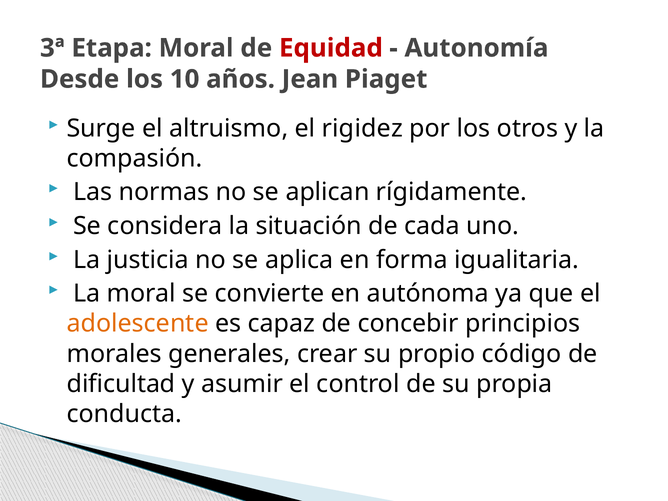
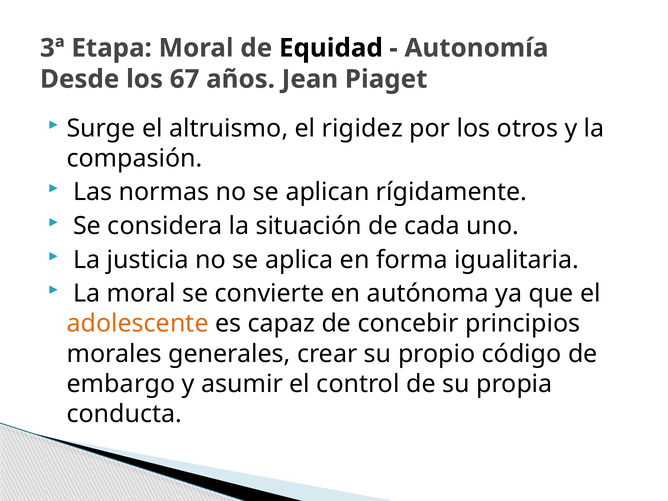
Equidad colour: red -> black
10: 10 -> 67
dificultad: dificultad -> embargo
